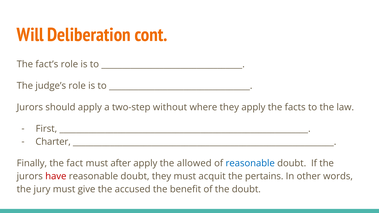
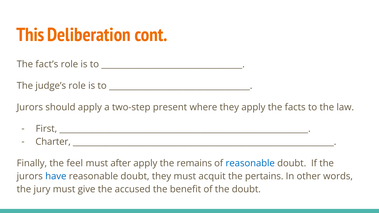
Will: Will -> This
without: without -> present
fact: fact -> feel
allowed: allowed -> remains
have colour: red -> blue
